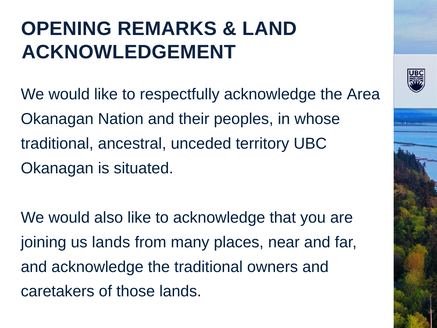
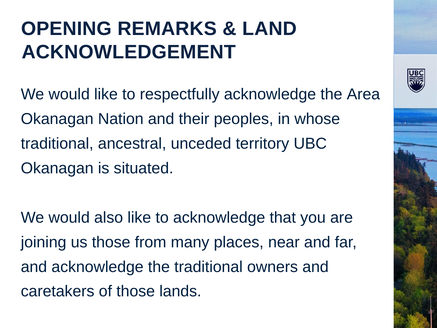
us lands: lands -> those
